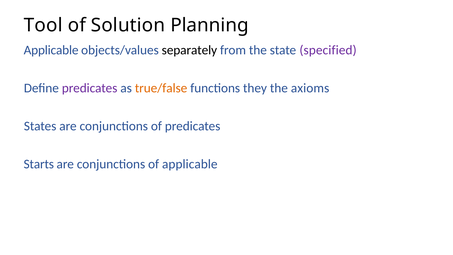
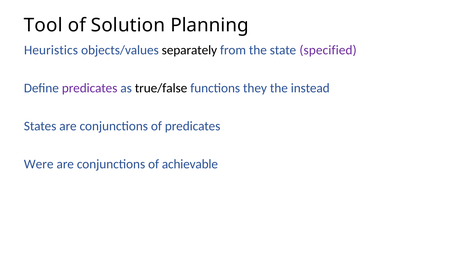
Applicable at (51, 50): Applicable -> Heuristics
true/false colour: orange -> black
axioms: axioms -> instead
Starts: Starts -> Were
of applicable: applicable -> achievable
